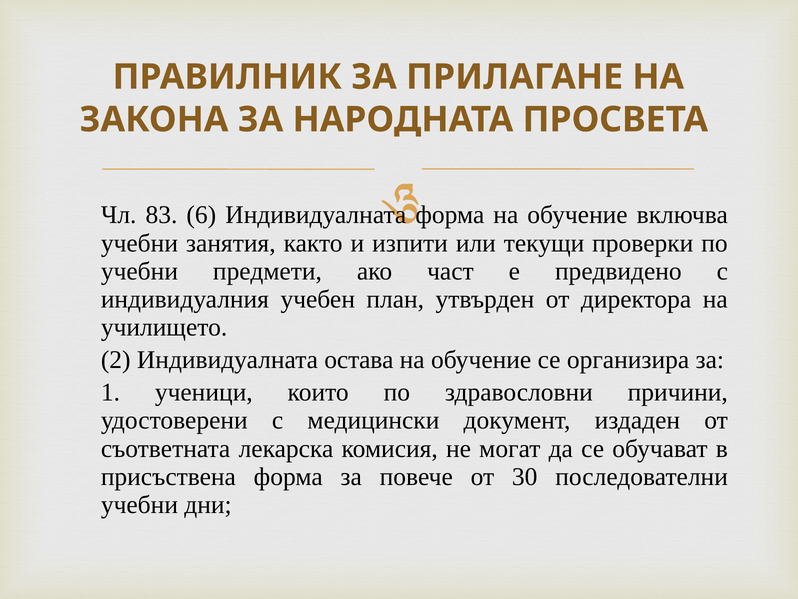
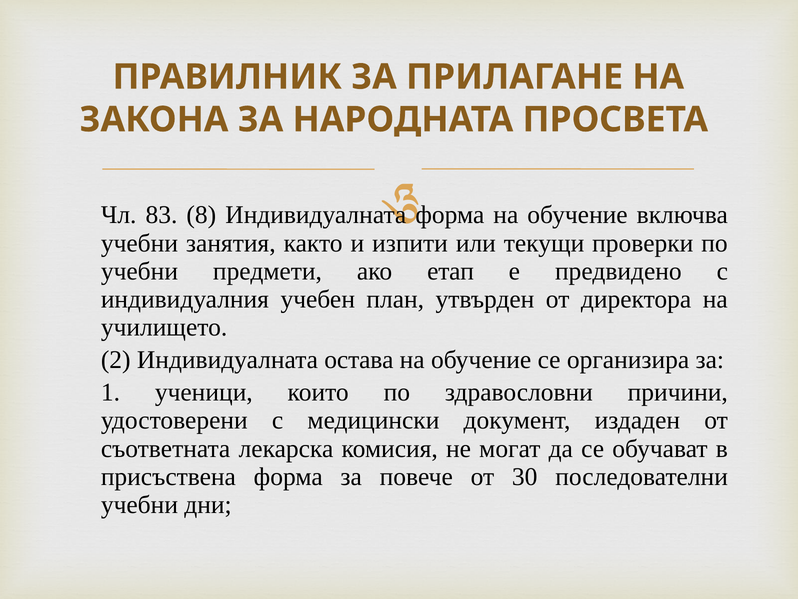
6: 6 -> 8
част: част -> етап
